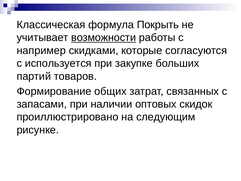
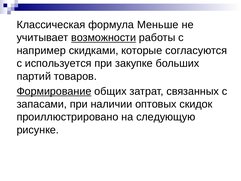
Покрыть: Покрыть -> Меньше
Формирование underline: none -> present
следующим: следующим -> следующую
